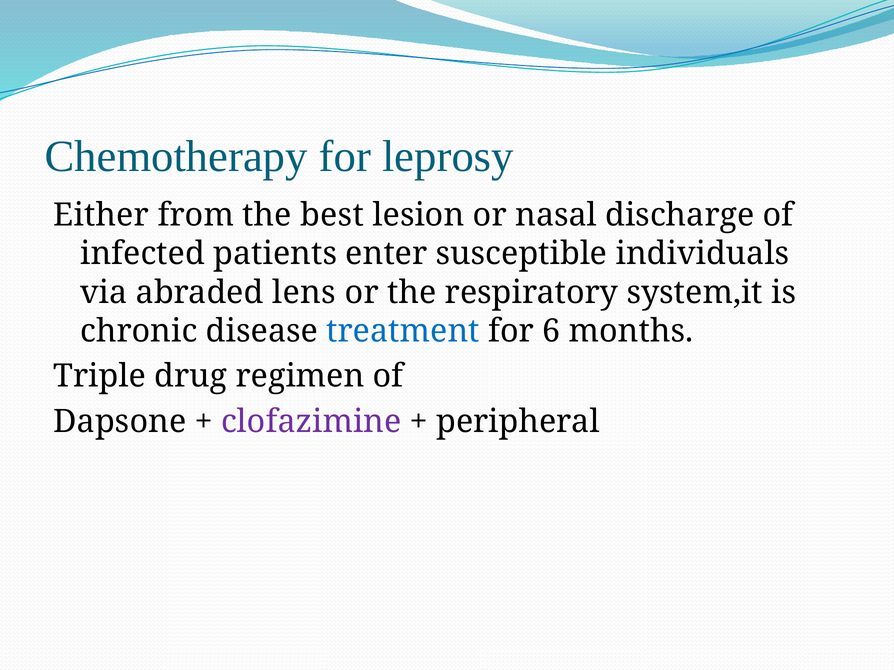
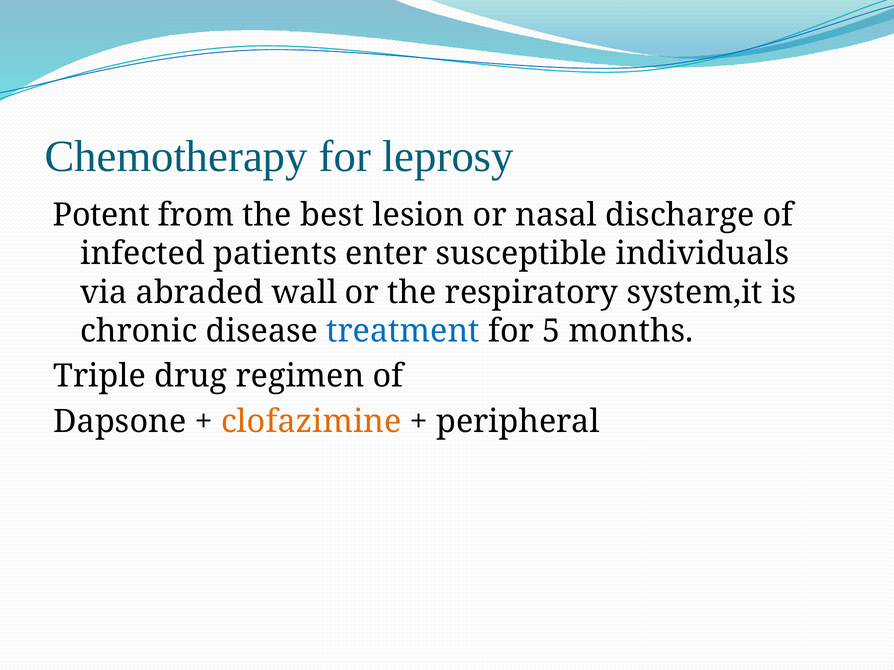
Either: Either -> Potent
lens: lens -> wall
6: 6 -> 5
clofazimine colour: purple -> orange
